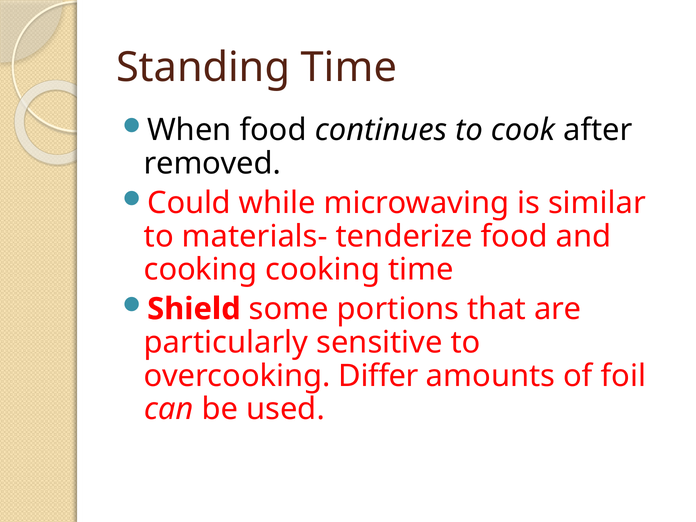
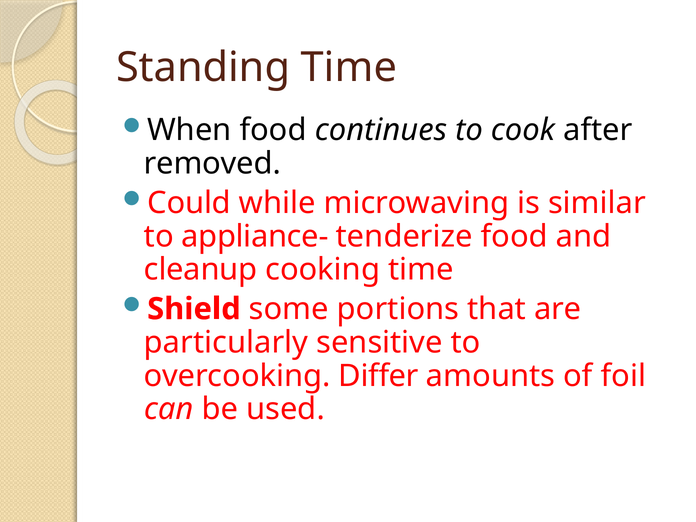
materials-: materials- -> appliance-
cooking at (201, 270): cooking -> cleanup
